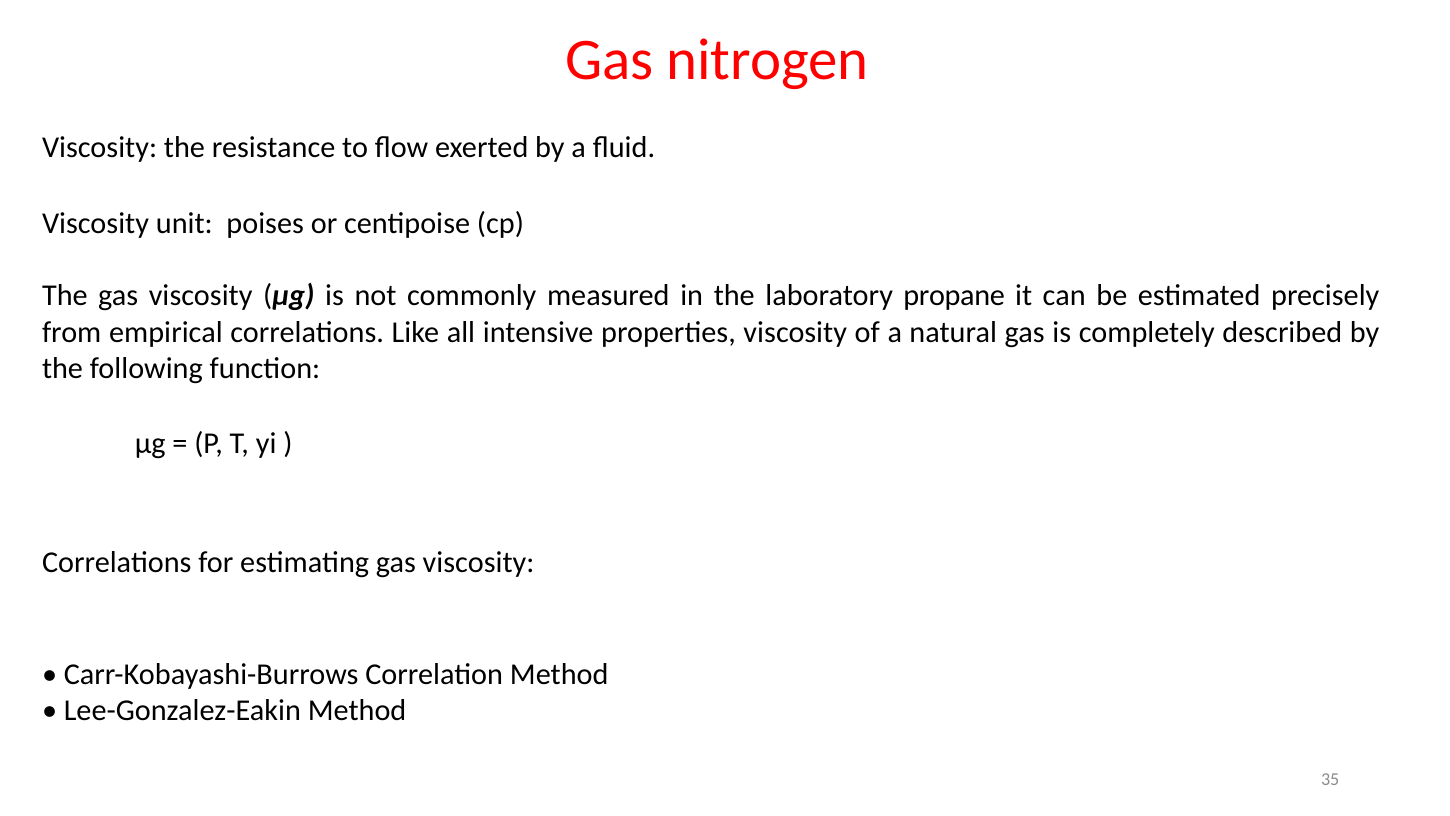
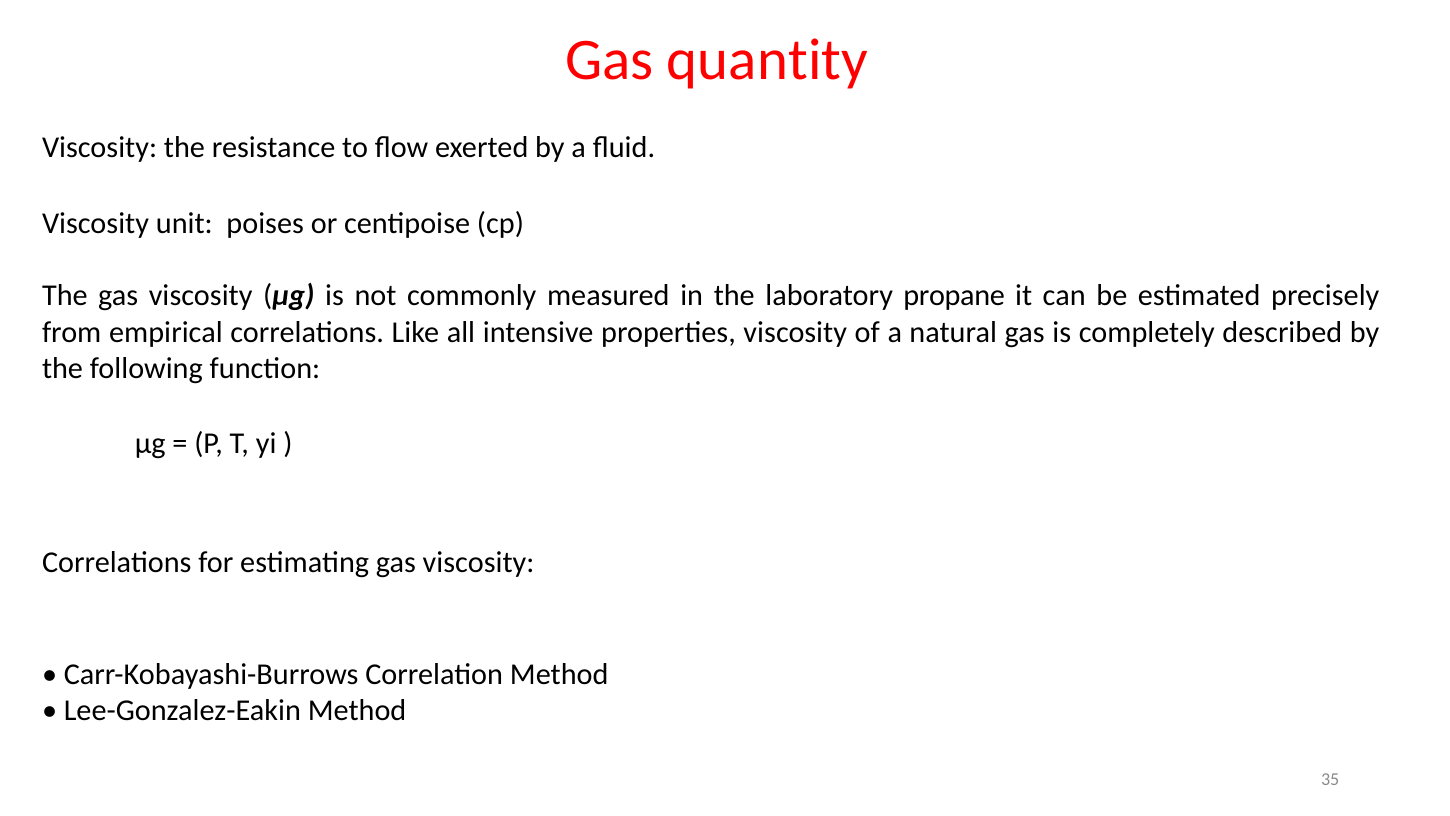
nitrogen: nitrogen -> quantity
